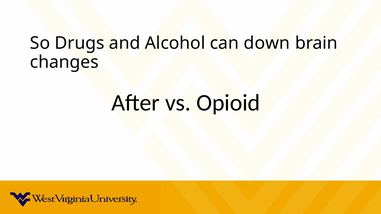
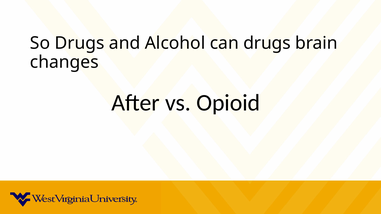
can down: down -> drugs
